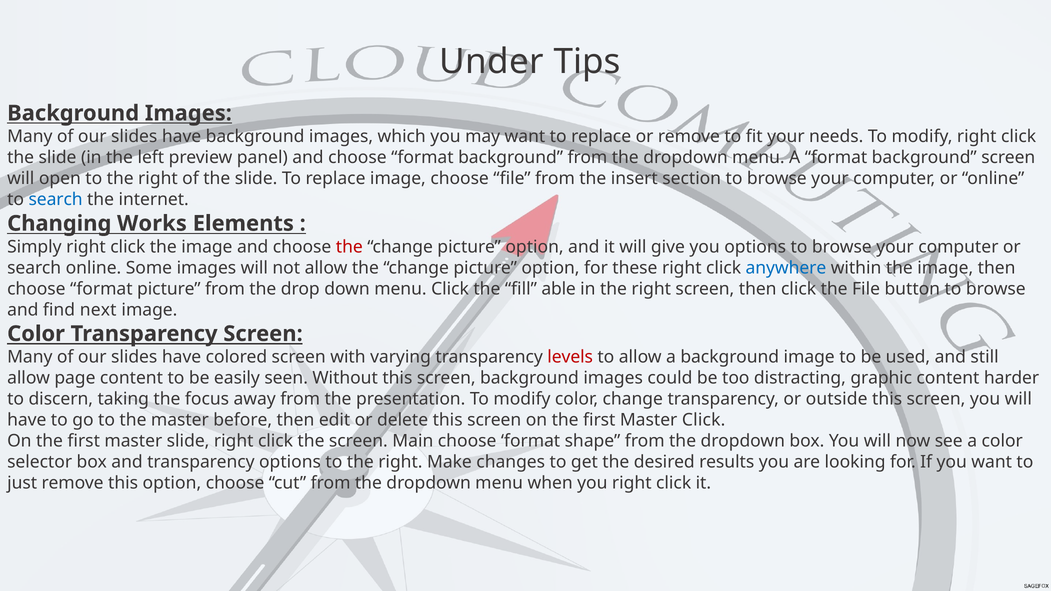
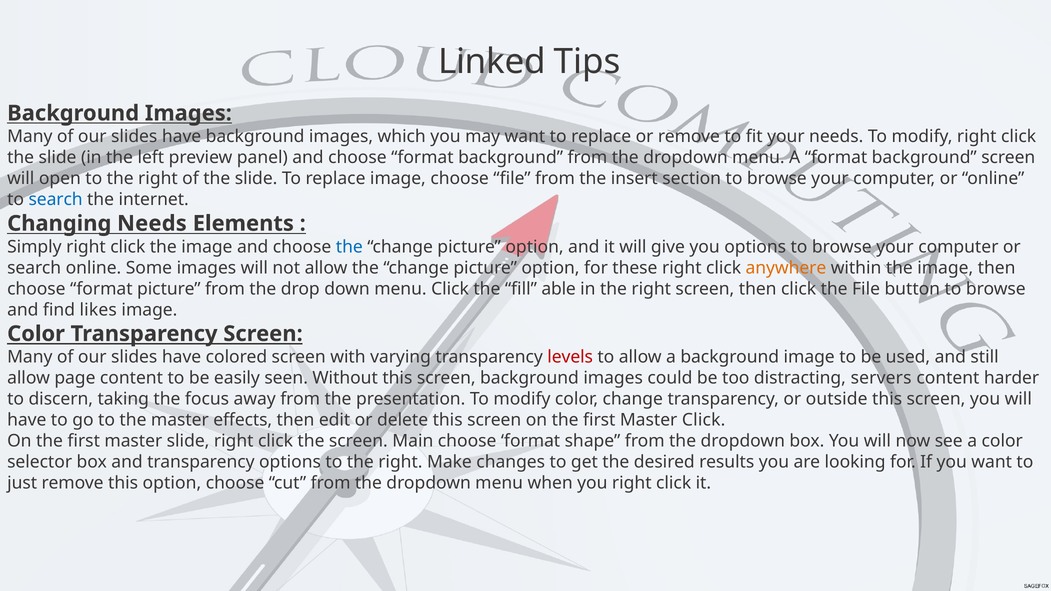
Under: Under -> Linked
Changing Works: Works -> Needs
the at (349, 247) colour: red -> blue
anywhere colour: blue -> orange
next: next -> likes
graphic: graphic -> servers
before: before -> effects
